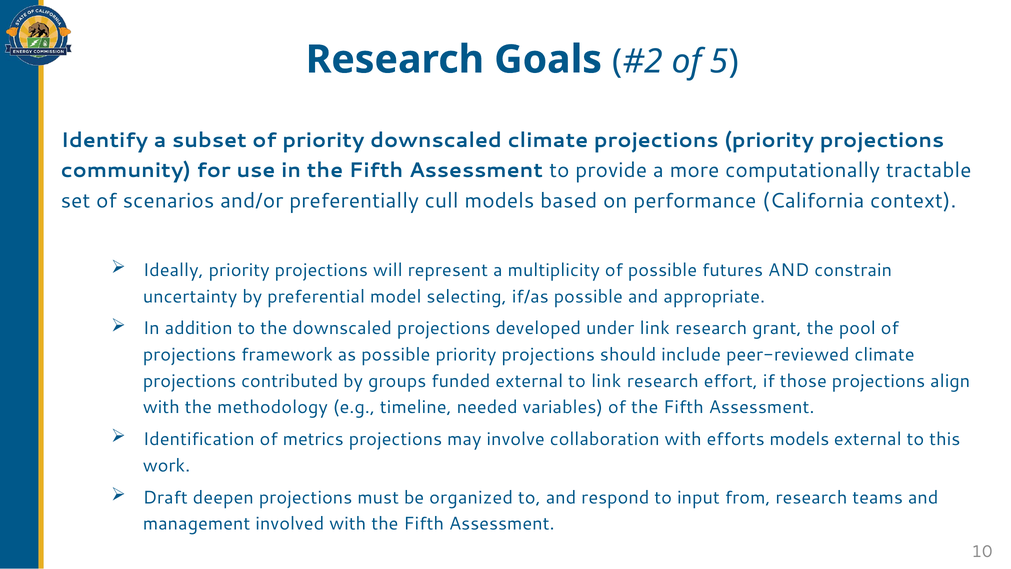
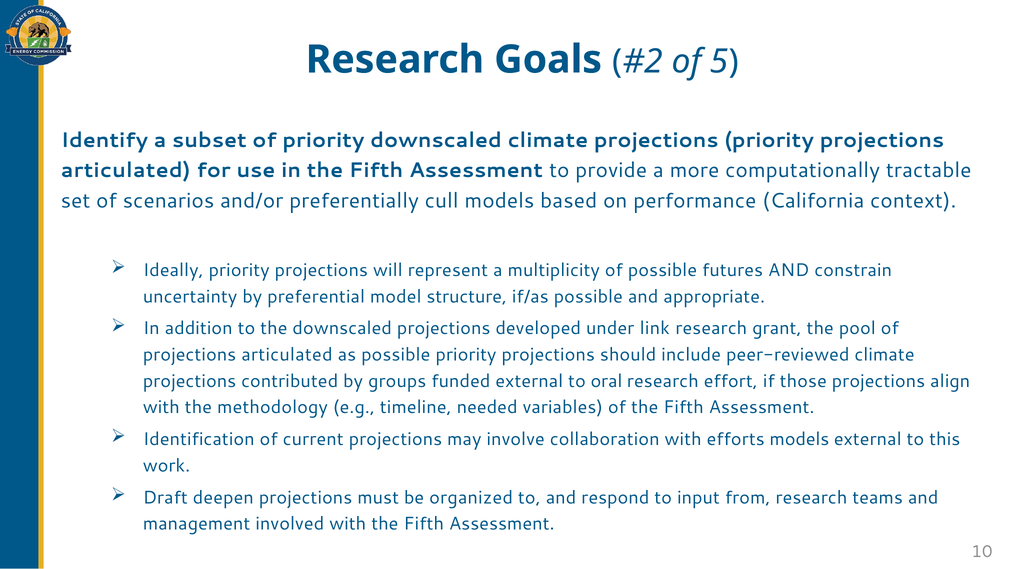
community at (126, 170): community -> articulated
selecting: selecting -> structure
framework at (287, 355): framework -> articulated
to link: link -> oral
metrics: metrics -> current
